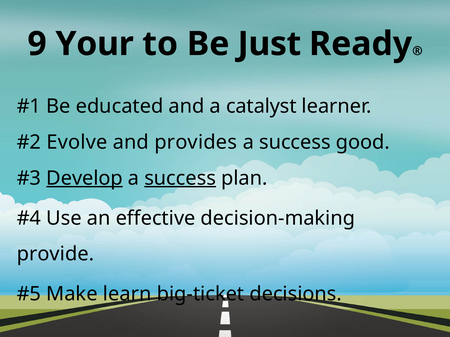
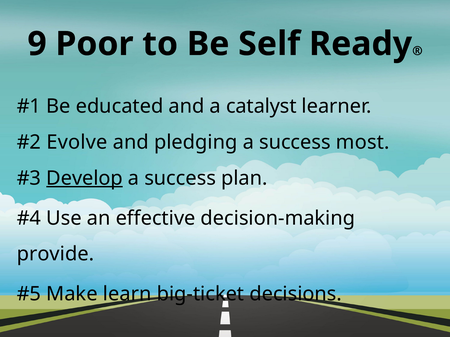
Your: Your -> Poor
Just: Just -> Self
provides: provides -> pledging
good: good -> most
success at (180, 178) underline: present -> none
